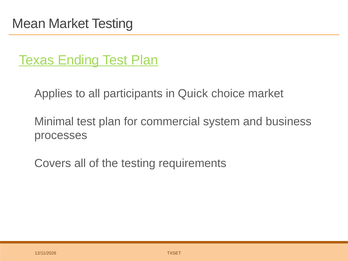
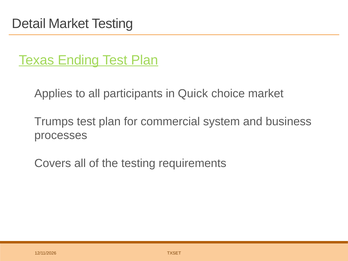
Mean: Mean -> Detail
Minimal: Minimal -> Trumps
